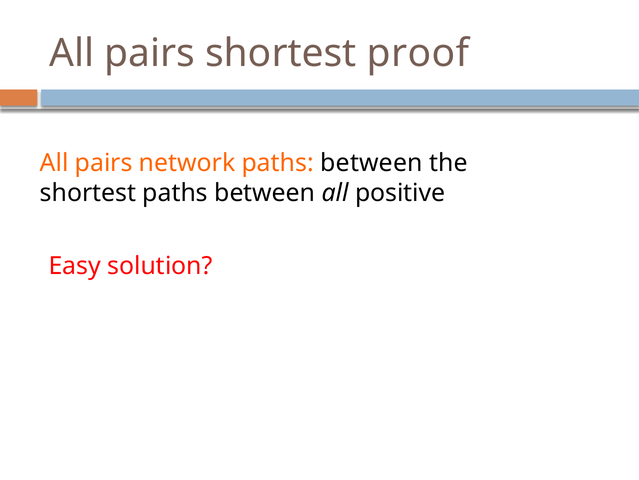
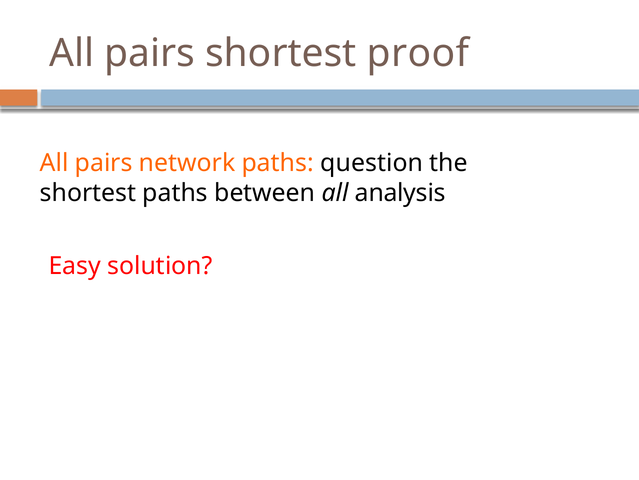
between at (372, 163): between -> question
positive: positive -> analysis
